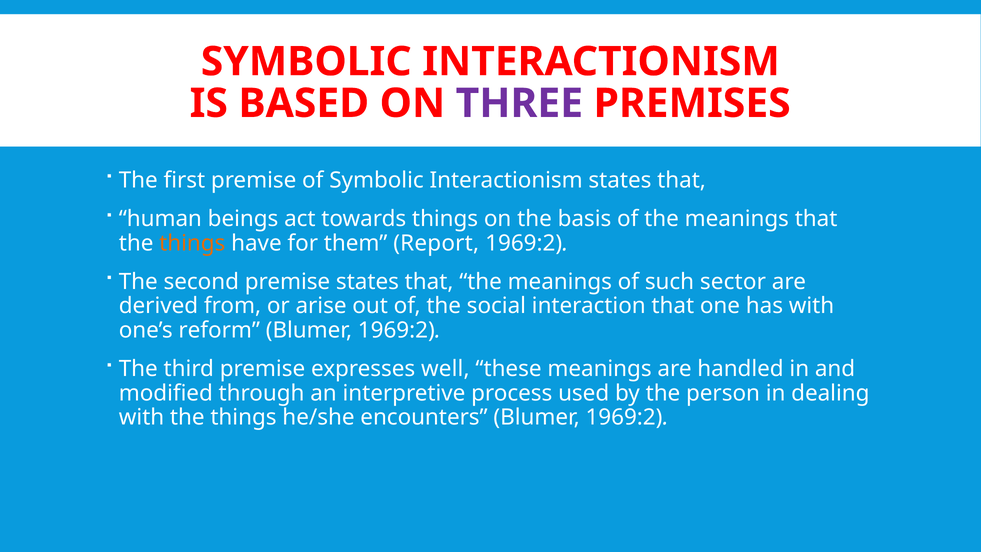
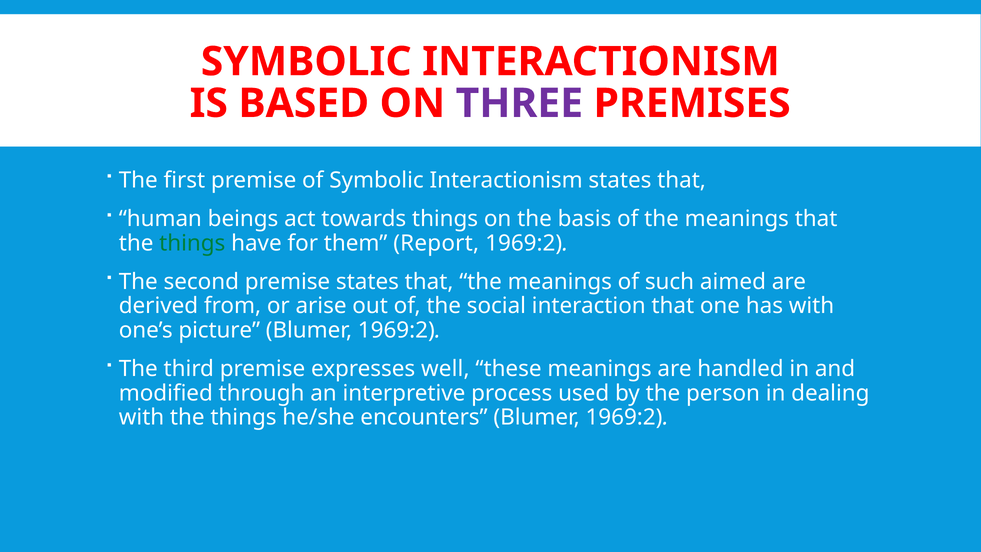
things at (192, 243) colour: orange -> green
sector: sector -> aimed
reform: reform -> picture
